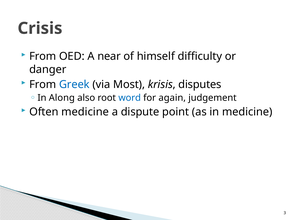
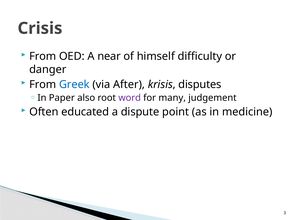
Most: Most -> After
Along: Along -> Paper
word colour: blue -> purple
again: again -> many
Often medicine: medicine -> educated
